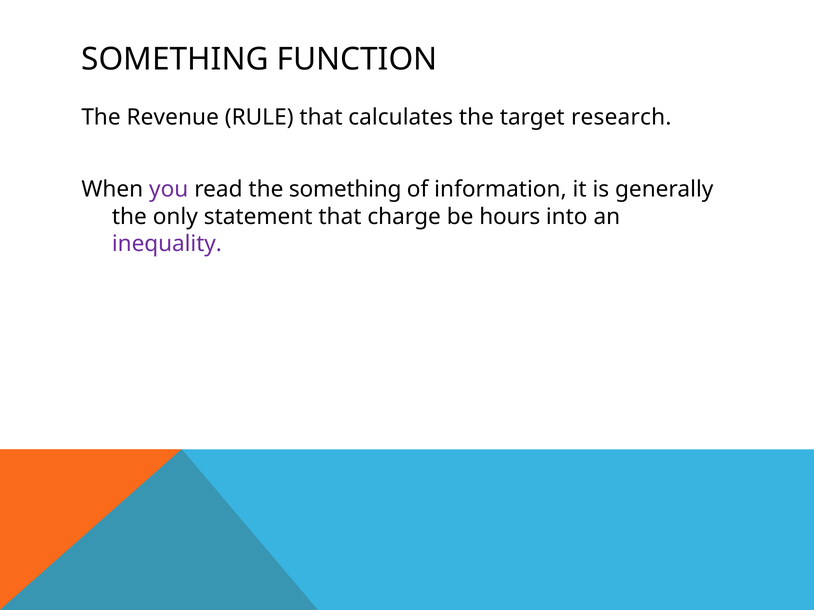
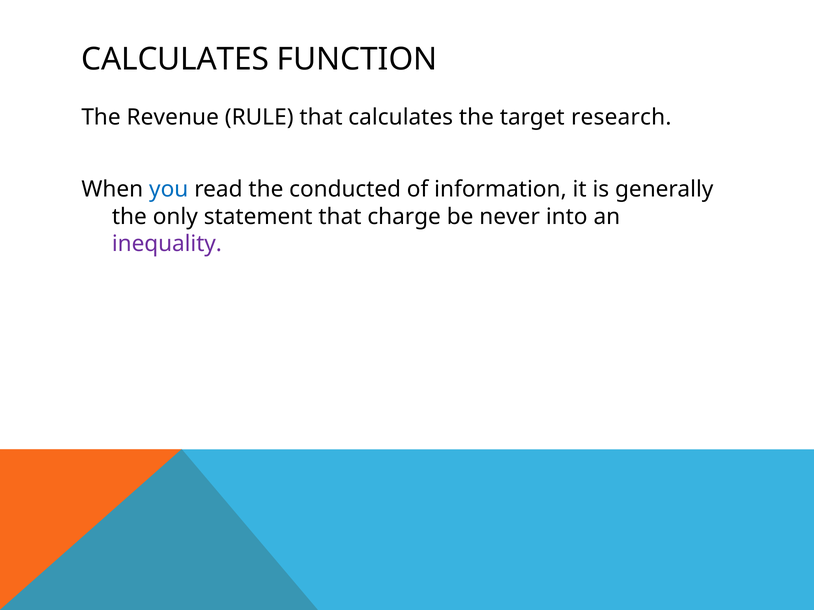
SOMETHING at (175, 59): SOMETHING -> CALCULATES
you colour: purple -> blue
the something: something -> conducted
hours: hours -> never
